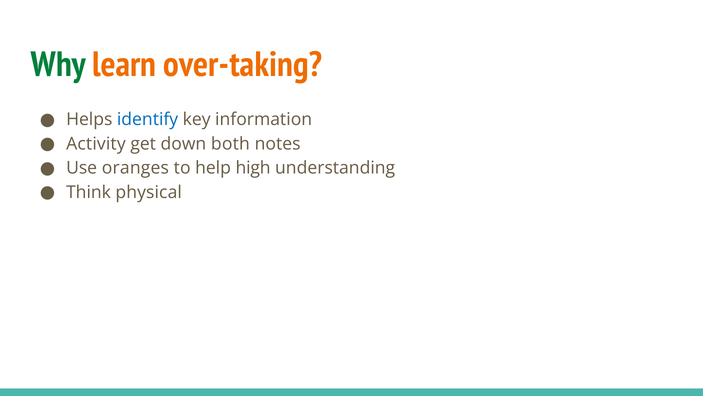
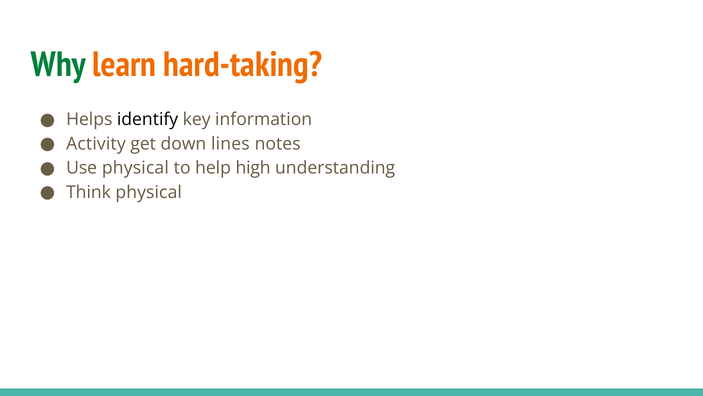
over-taking: over-taking -> hard-taking
identify colour: blue -> black
both: both -> lines
Use oranges: oranges -> physical
